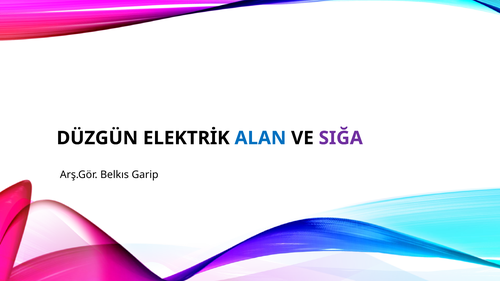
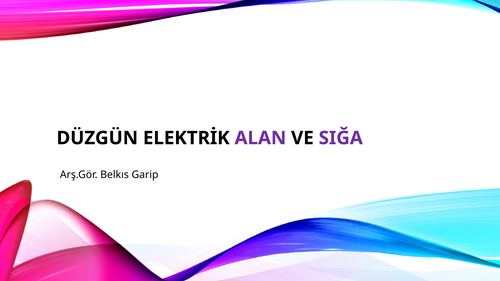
ALAN colour: blue -> purple
